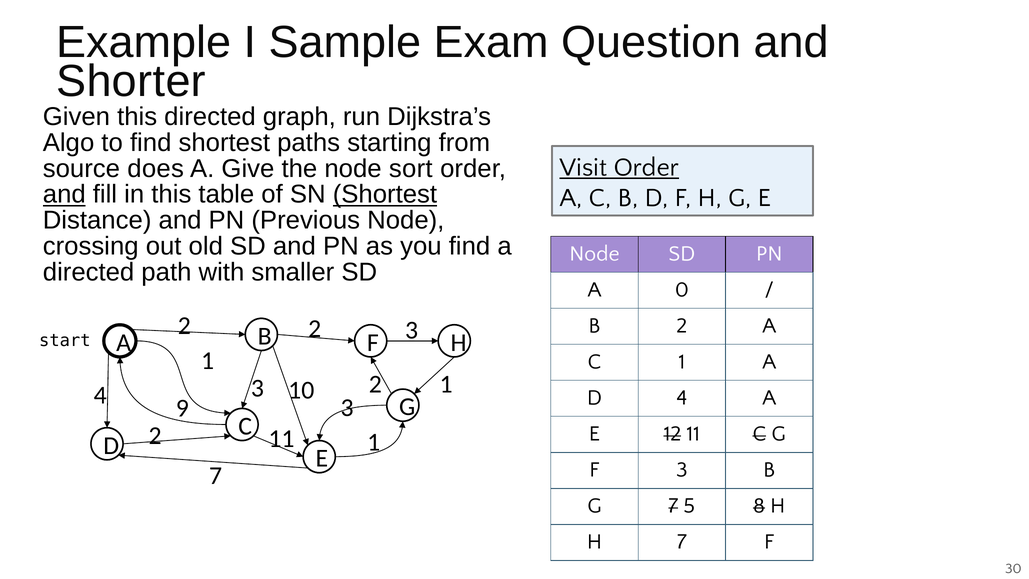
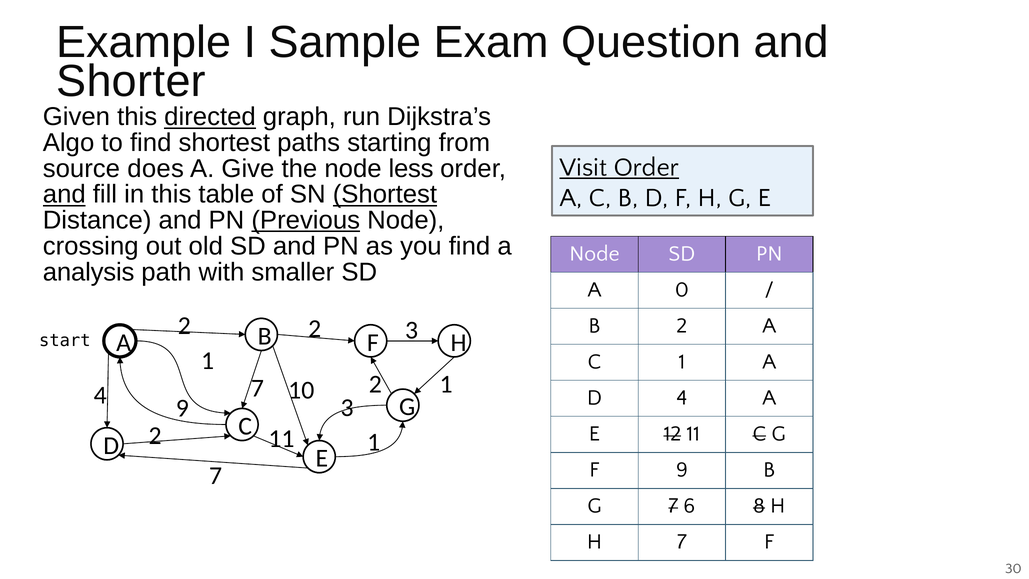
directed at (210, 117) underline: none -> present
sort: sort -> less
Previous underline: none -> present
directed at (89, 272): directed -> analysis
4 3: 3 -> 7
F 3: 3 -> 9
5: 5 -> 6
